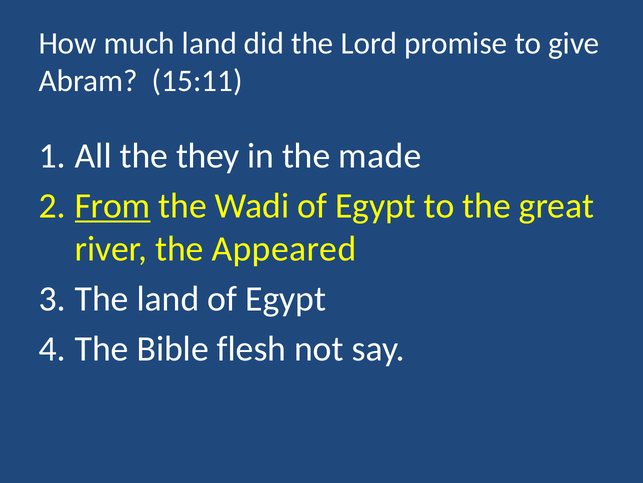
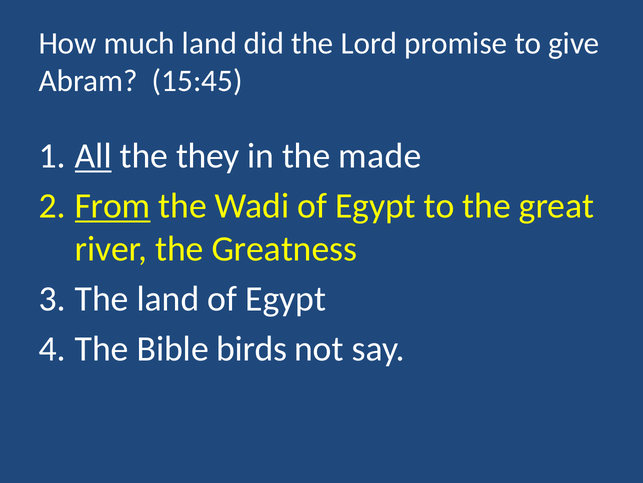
15:11: 15:11 -> 15:45
All underline: none -> present
Appeared: Appeared -> Greatness
flesh: flesh -> birds
